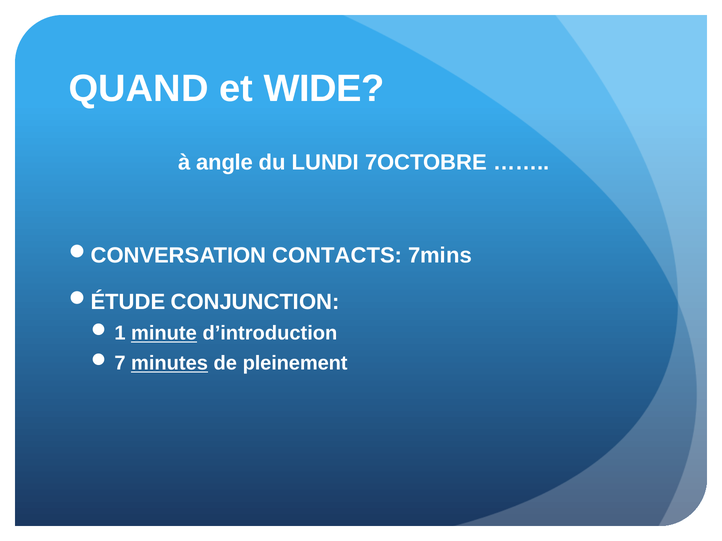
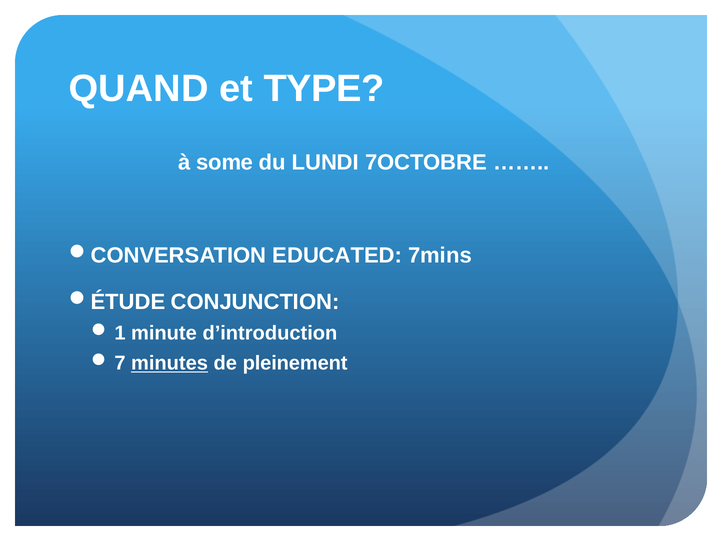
WIDE: WIDE -> TYPE
angle: angle -> some
CONTACTS: CONTACTS -> EDUCATED
minute underline: present -> none
